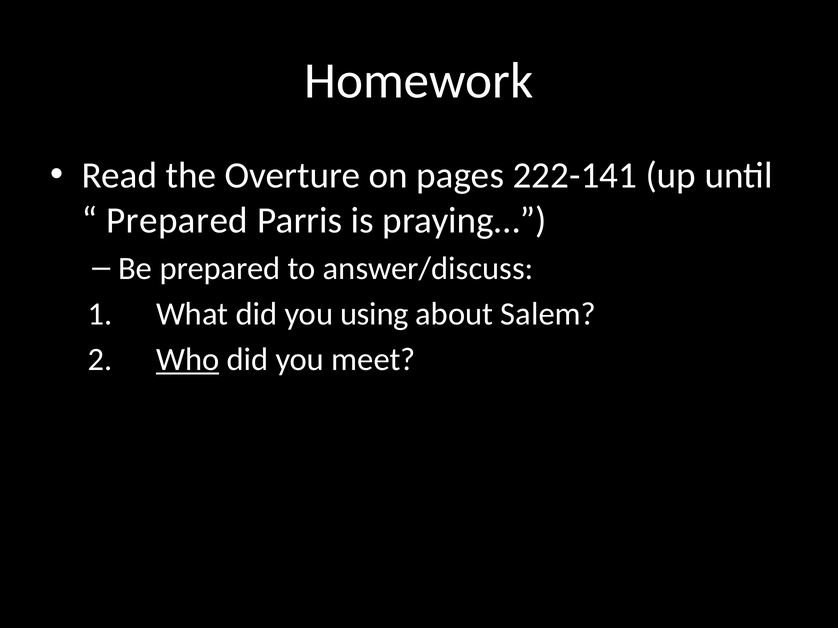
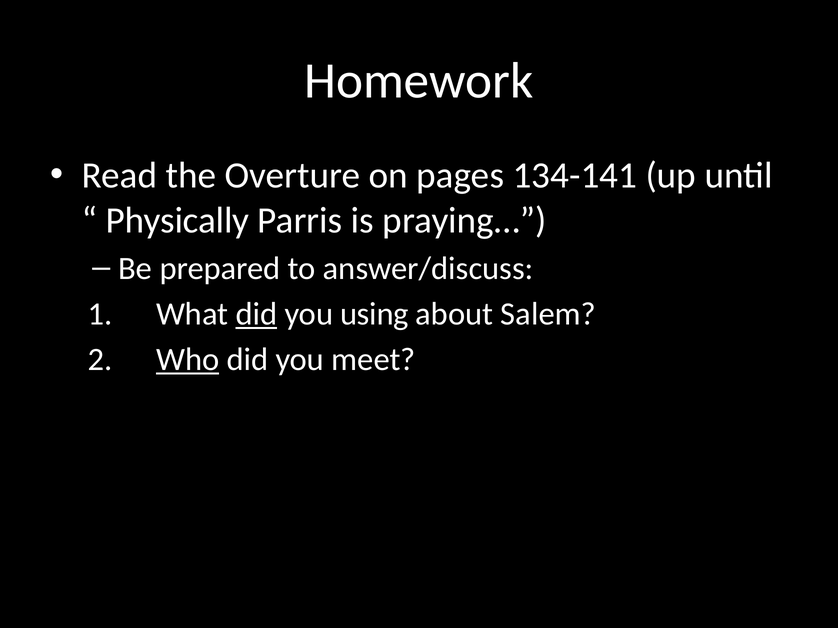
222-141: 222-141 -> 134-141
Prepared at (177, 221): Prepared -> Physically
did at (256, 314) underline: none -> present
